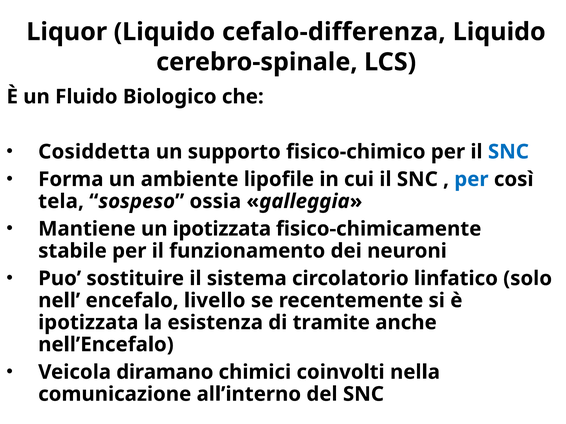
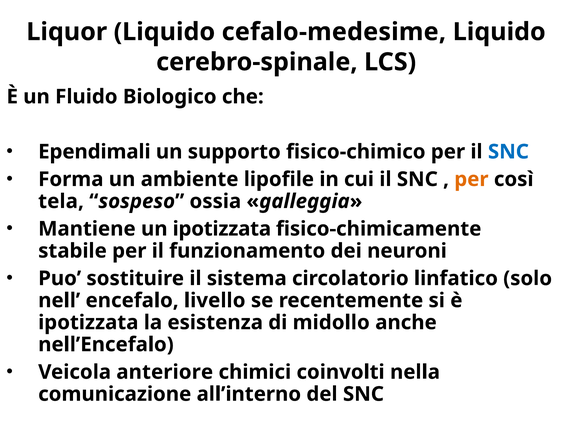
cefalo-differenza: cefalo-differenza -> cefalo-medesime
Cosiddetta: Cosiddetta -> Ependimali
per at (471, 179) colour: blue -> orange
tramite: tramite -> midollo
diramano: diramano -> anteriore
